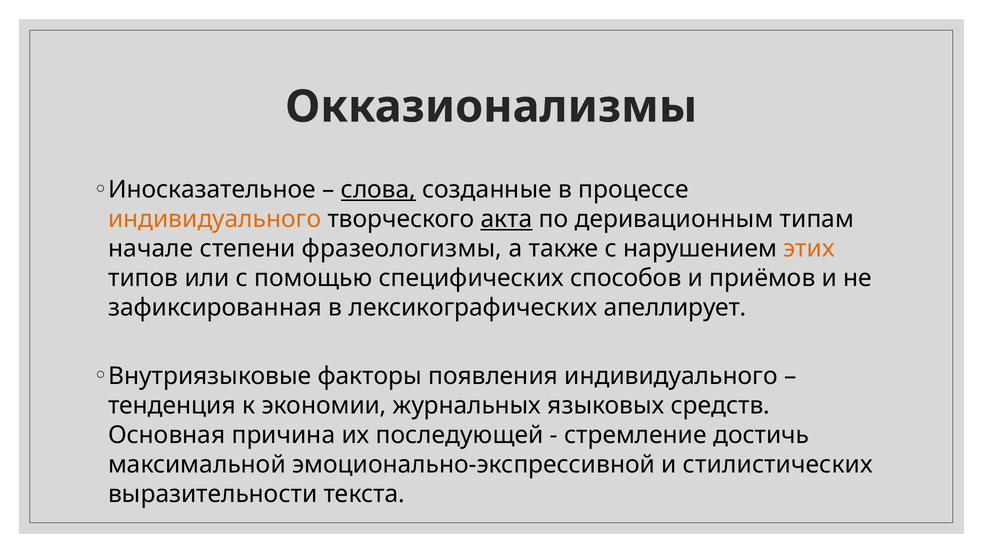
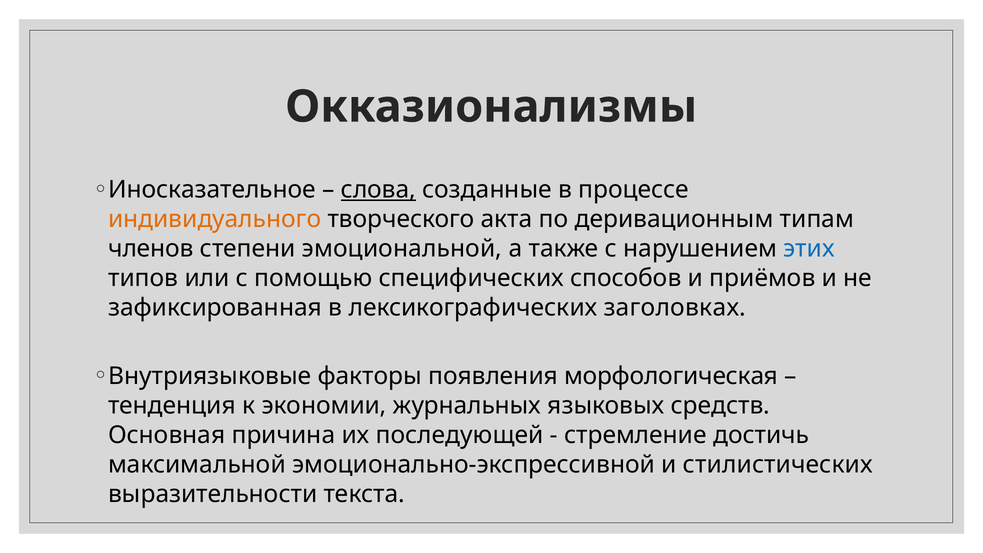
акта underline: present -> none
начале: начале -> членов
фразеологизмы: фразеологизмы -> эмоциональной
этих colour: orange -> blue
апеллирует: апеллирует -> заголовках
появления индивидуального: индивидуального -> морфологическая
